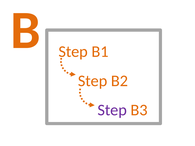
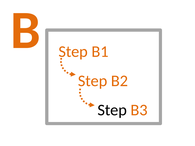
Step at (112, 110) colour: purple -> black
